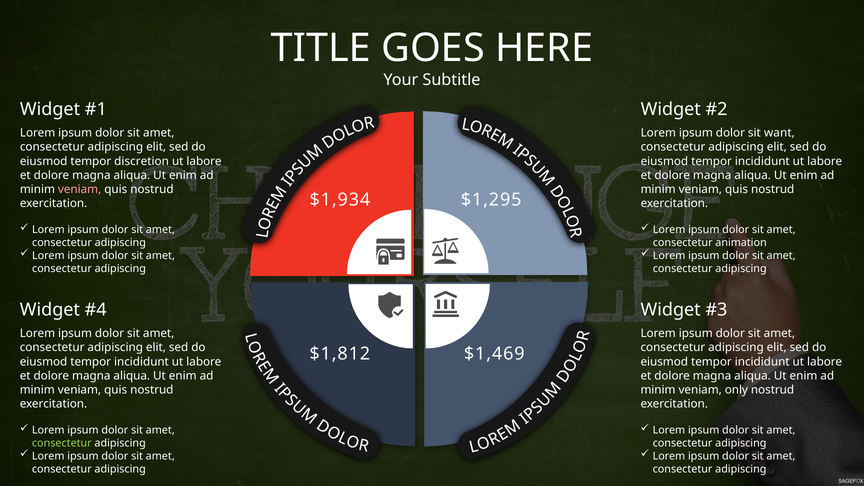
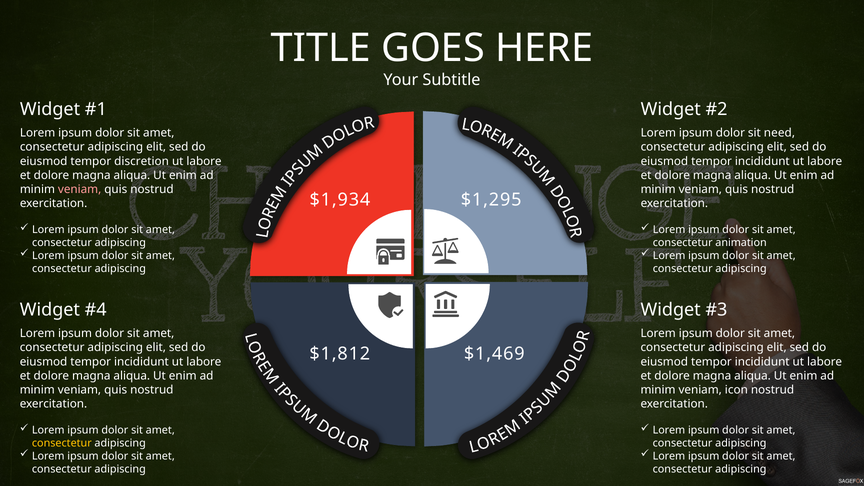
want: want -> need
only: only -> icon
consectetur at (62, 443) colour: light green -> yellow
